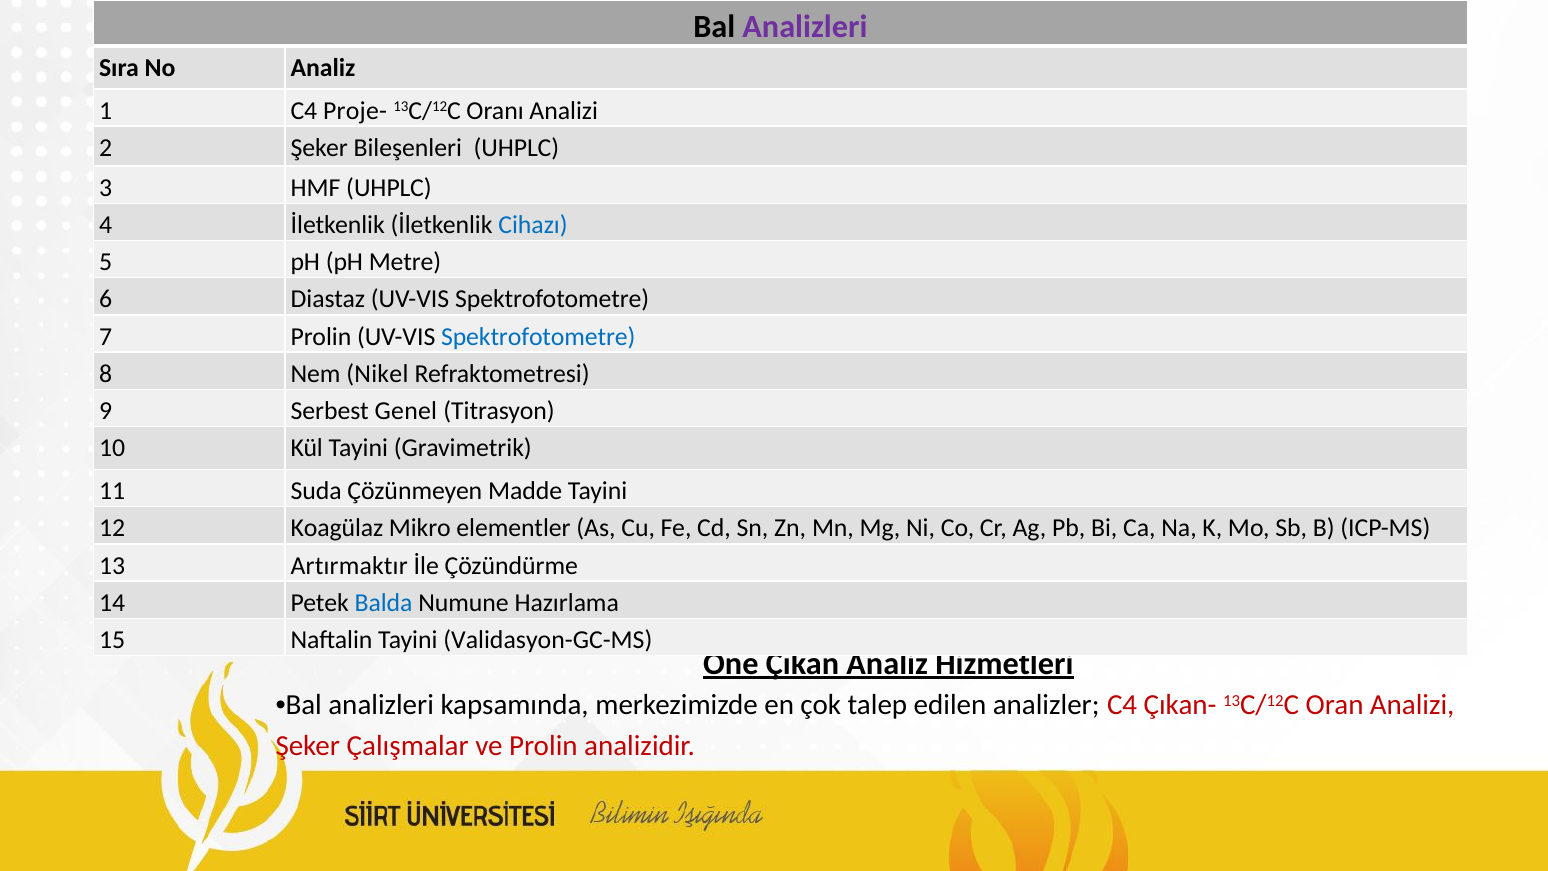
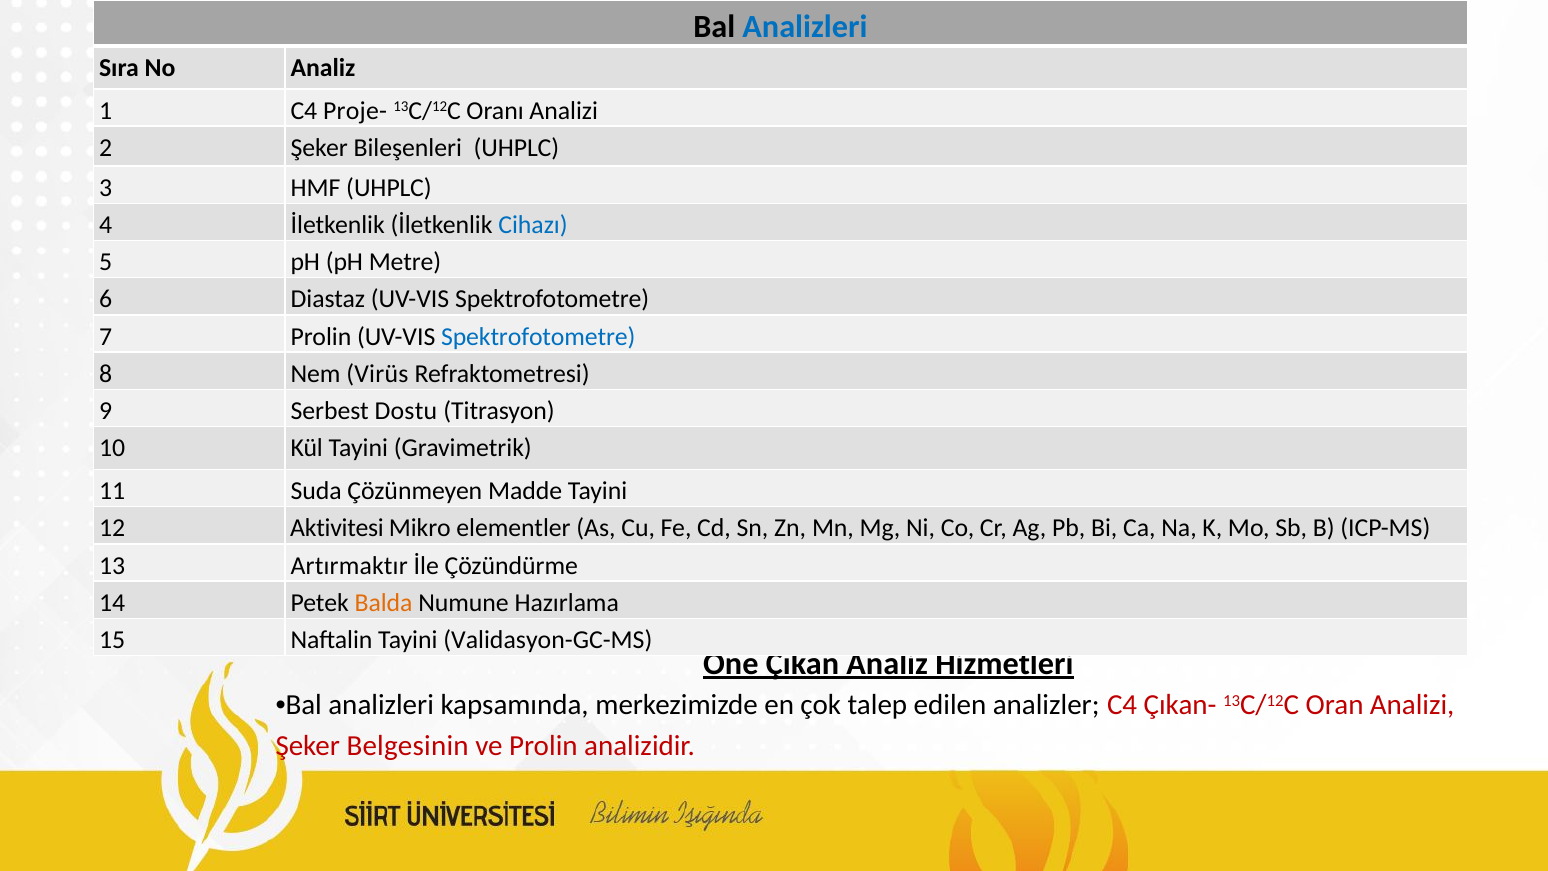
Analizleri at (805, 27) colour: purple -> blue
Nikel: Nikel -> Virüs
Genel: Genel -> Dostu
Koagülaz: Koagülaz -> Aktivitesi
Balda colour: blue -> orange
Çalışmalar: Çalışmalar -> Belgesinin
